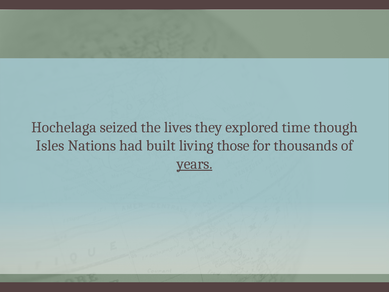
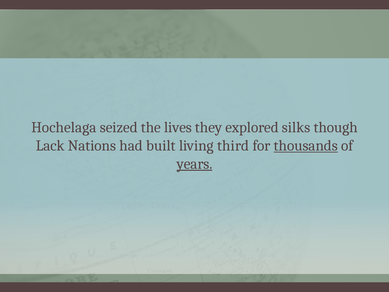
time: time -> silks
Isles: Isles -> Lack
those: those -> third
thousands underline: none -> present
